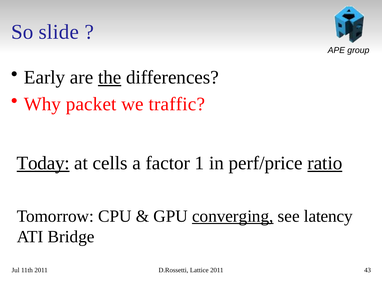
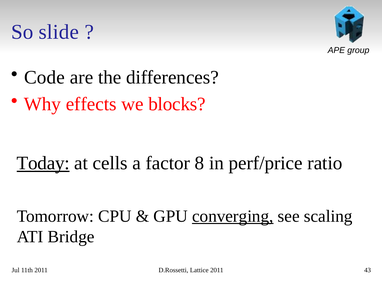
Early: Early -> Code
the underline: present -> none
packet: packet -> effects
traffic: traffic -> blocks
1: 1 -> 8
ratio underline: present -> none
latency: latency -> scaling
